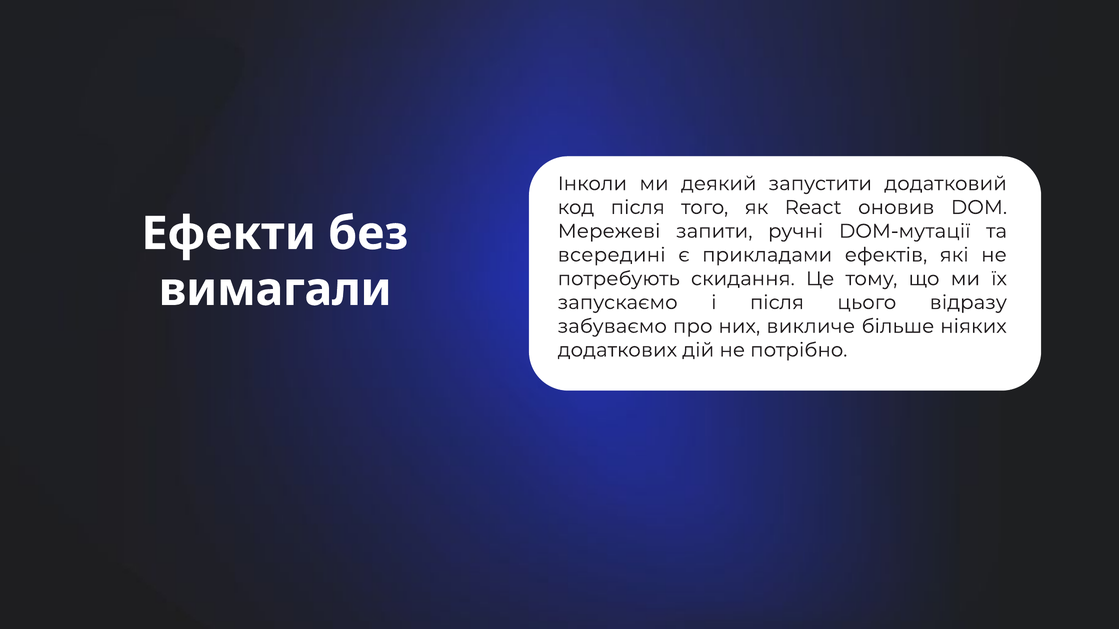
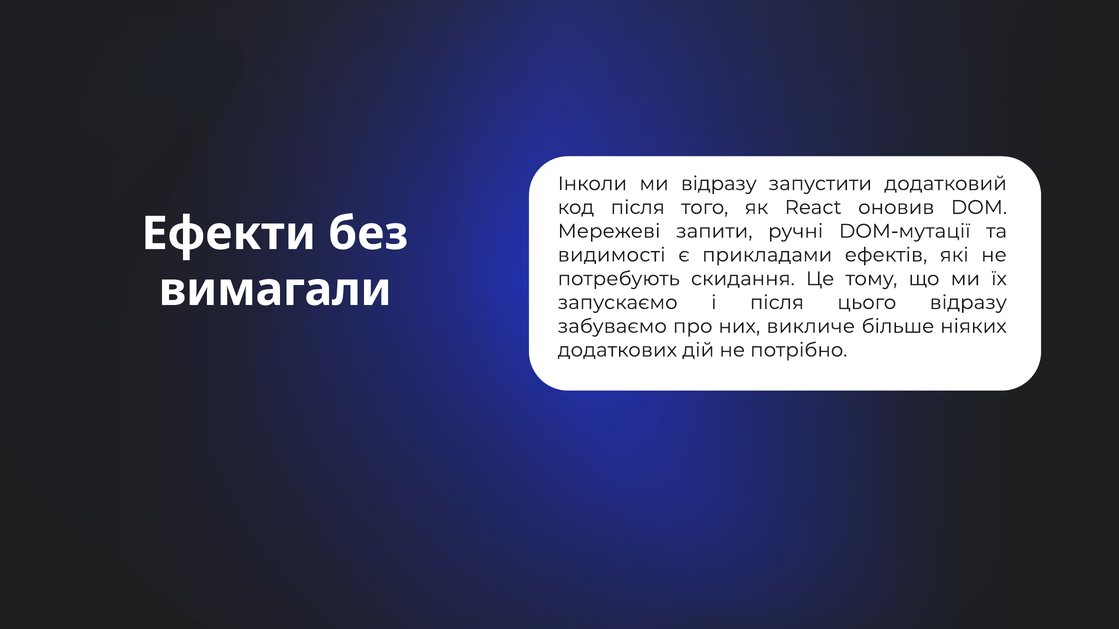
ми деякий: деякий -> відразу
всередині: всередині -> видимості
